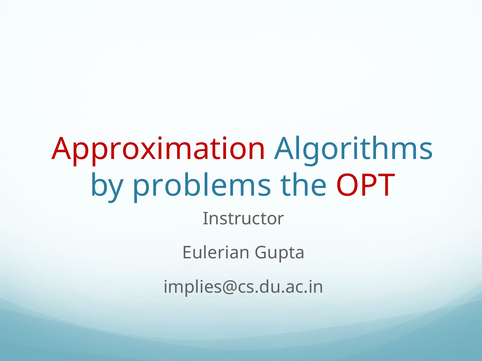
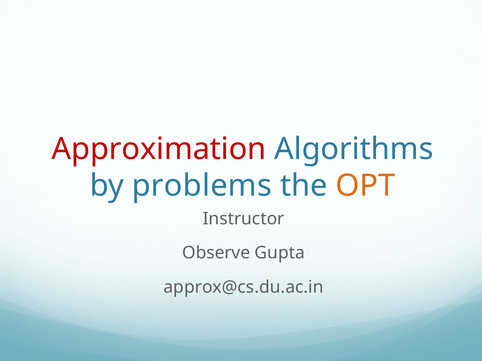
OPT colour: red -> orange
Eulerian: Eulerian -> Observe
implies@cs.du.ac.in: implies@cs.du.ac.in -> approx@cs.du.ac.in
